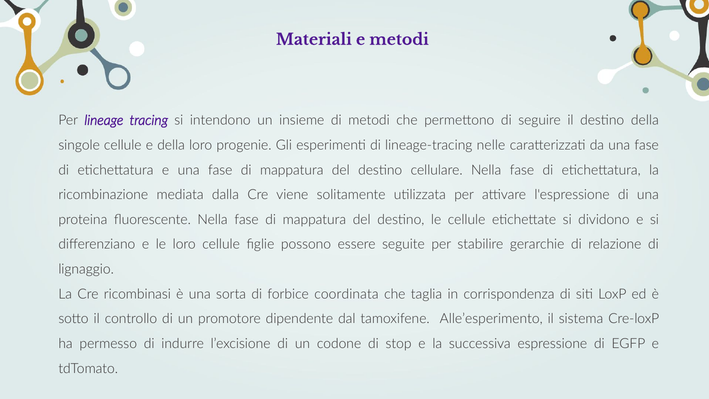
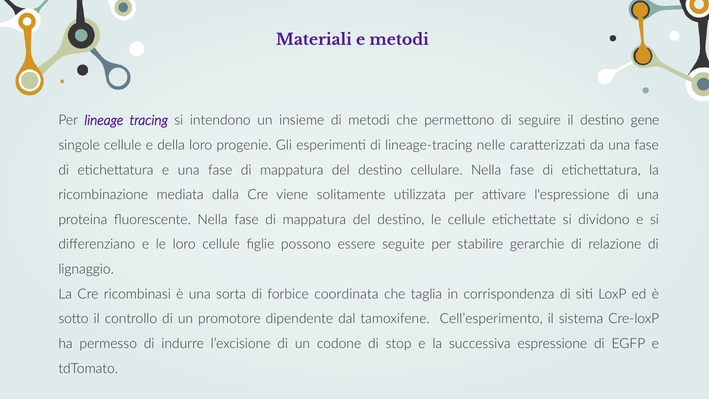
destino della: della -> gene
Alle’esperimento: Alle’esperimento -> Cell’esperimento
